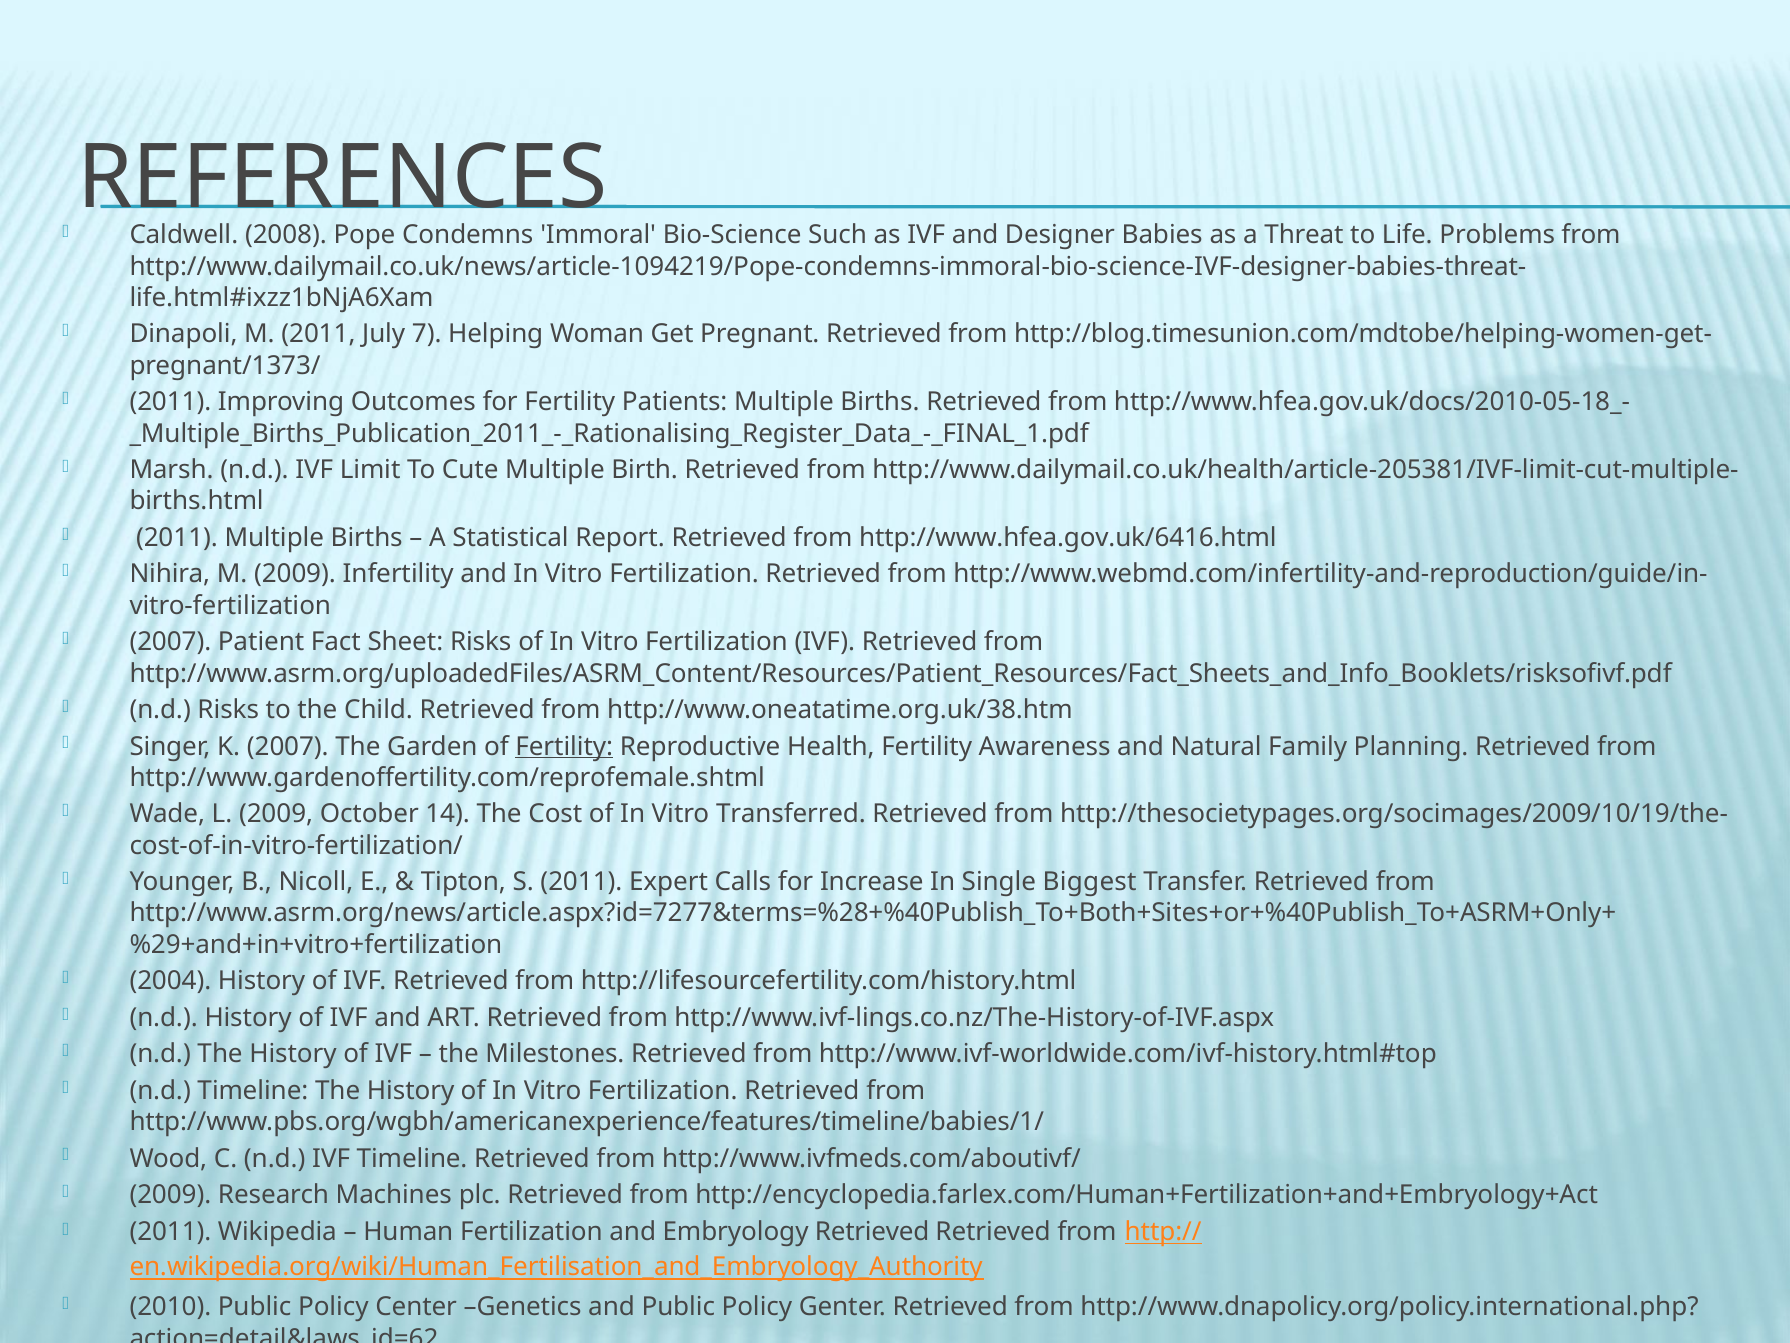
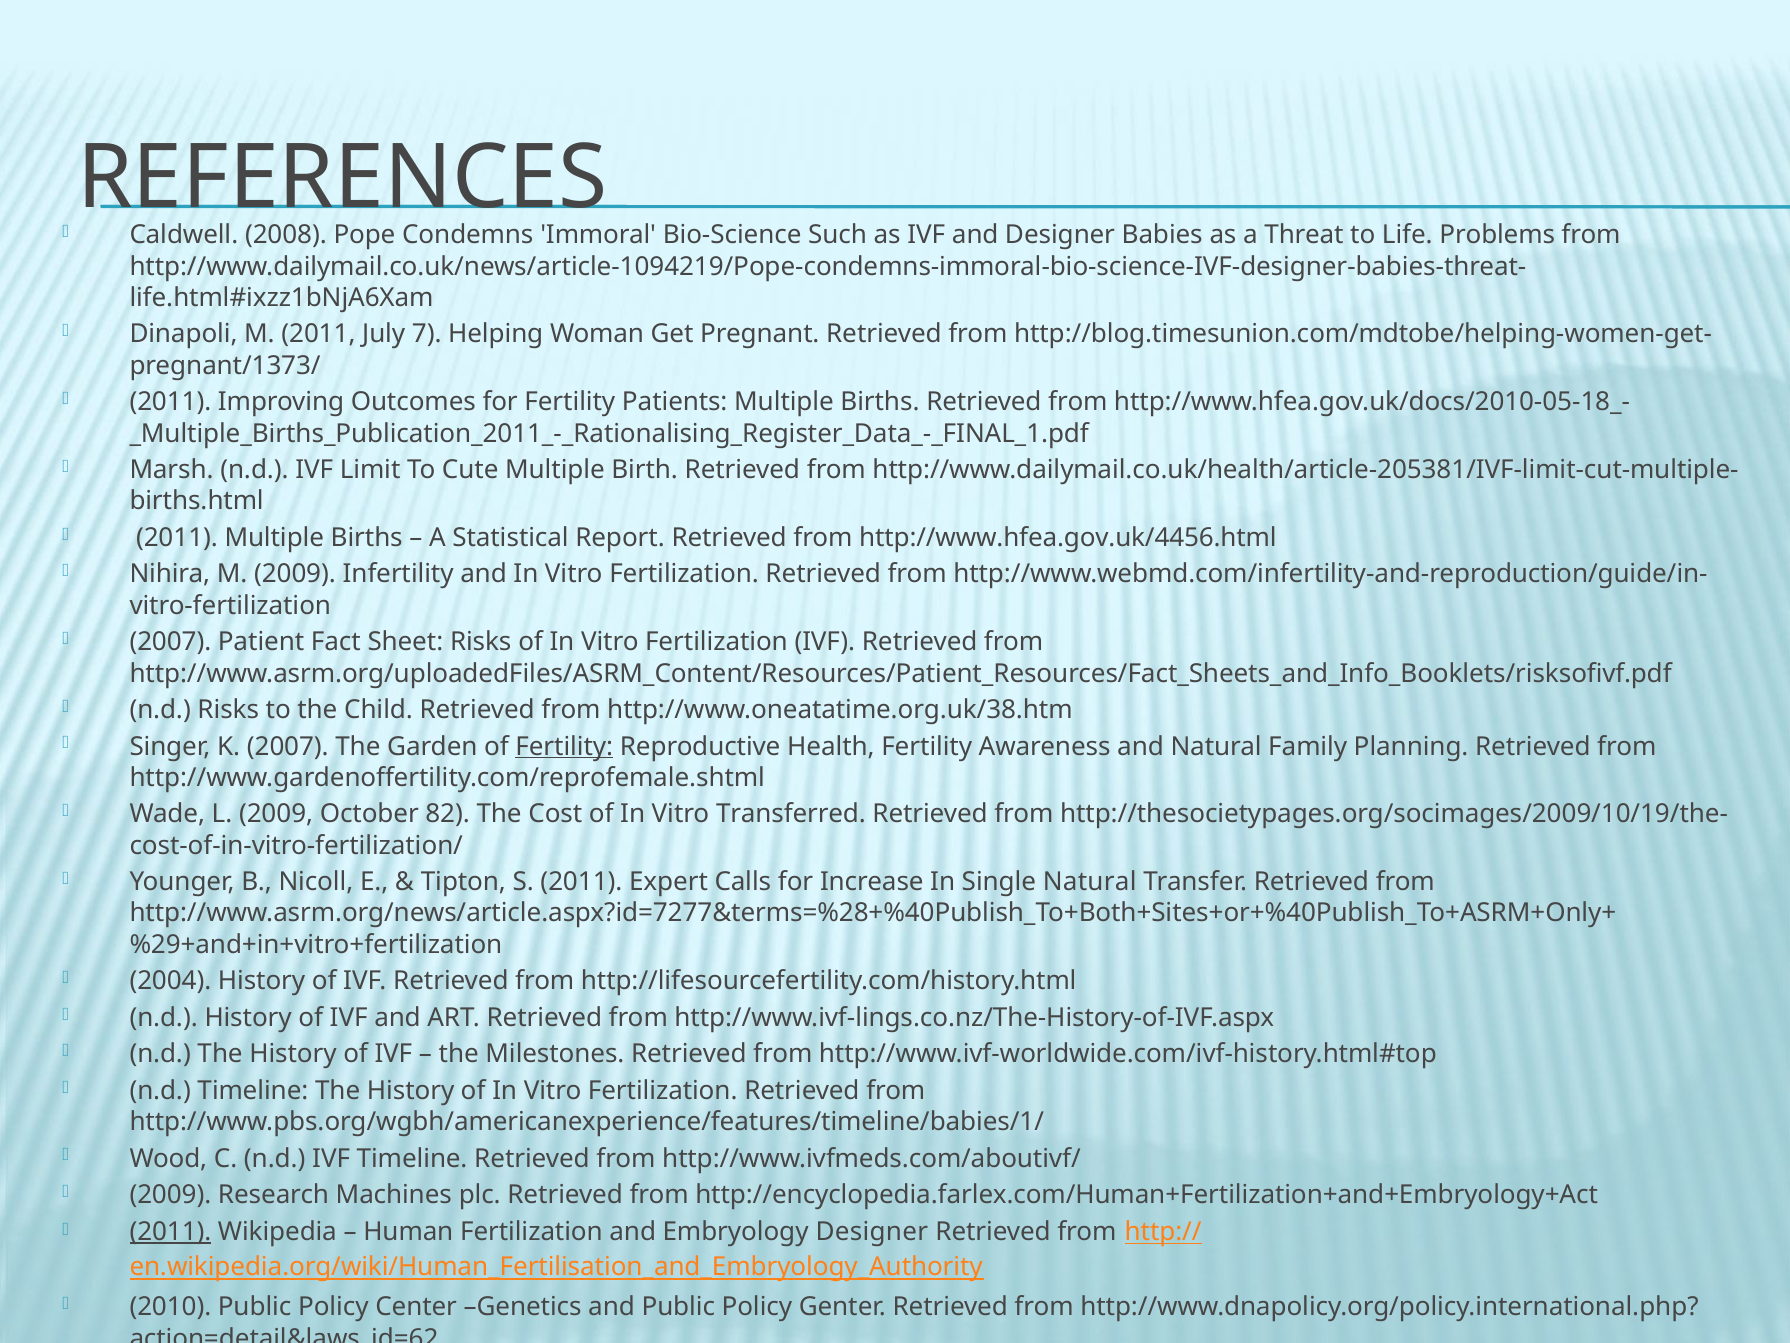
http://www.hfea.gov.uk/6416.html: http://www.hfea.gov.uk/6416.html -> http://www.hfea.gov.uk/4456.html
14: 14 -> 82
Single Biggest: Biggest -> Natural
2011 at (170, 1231) underline: none -> present
Embryology Retrieved: Retrieved -> Designer
